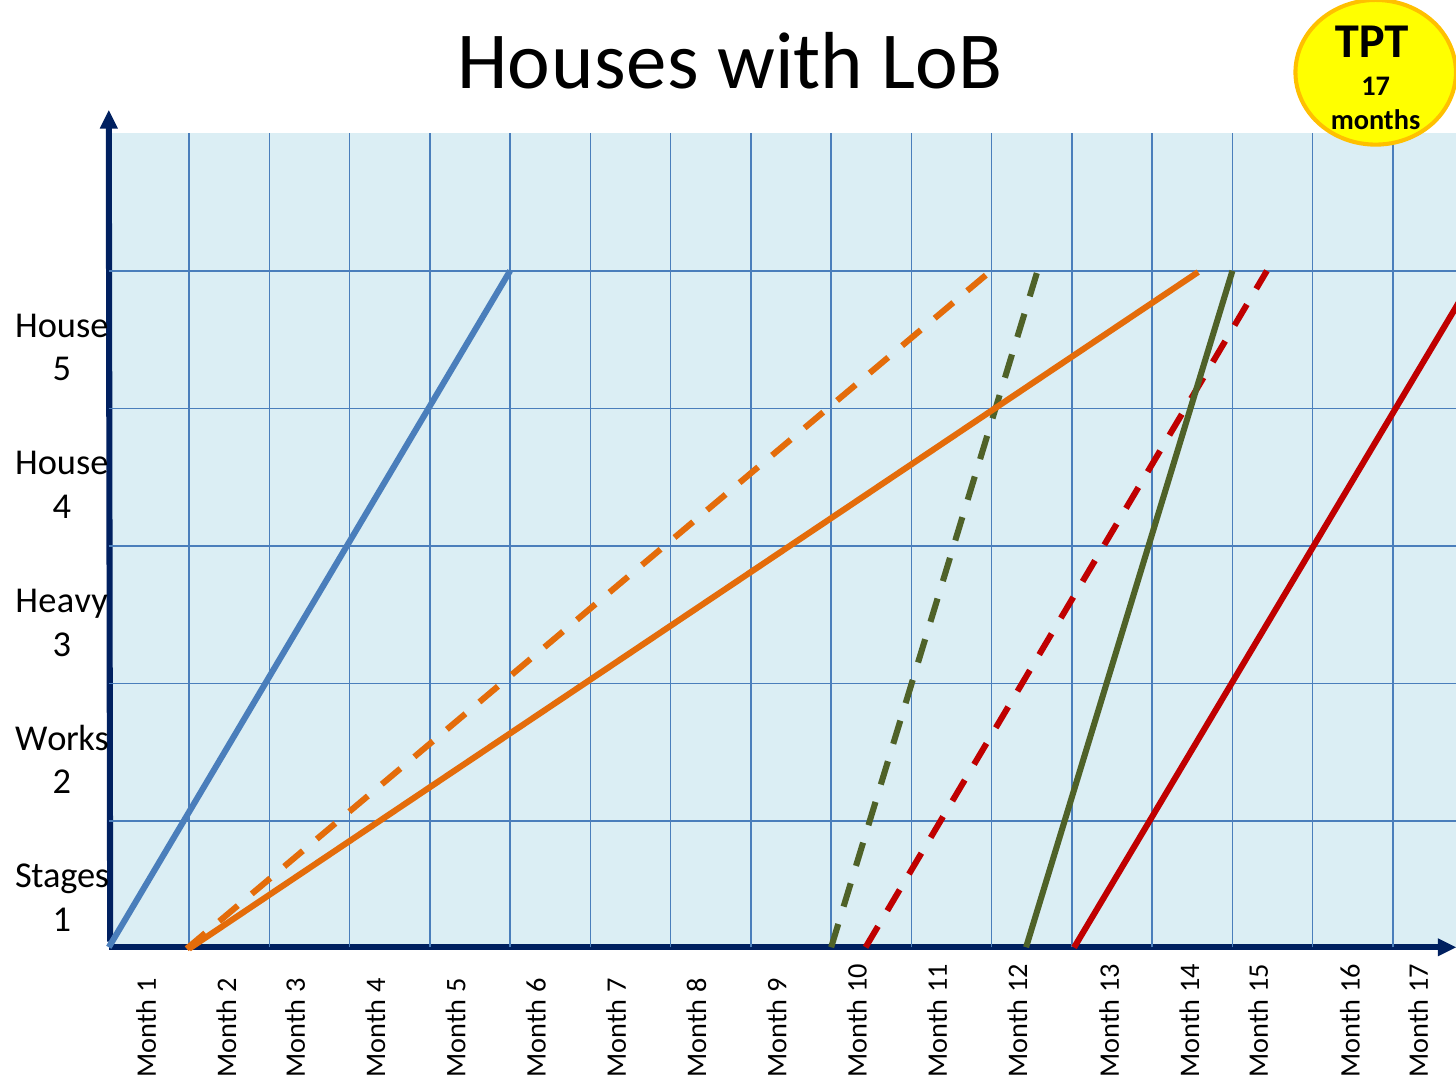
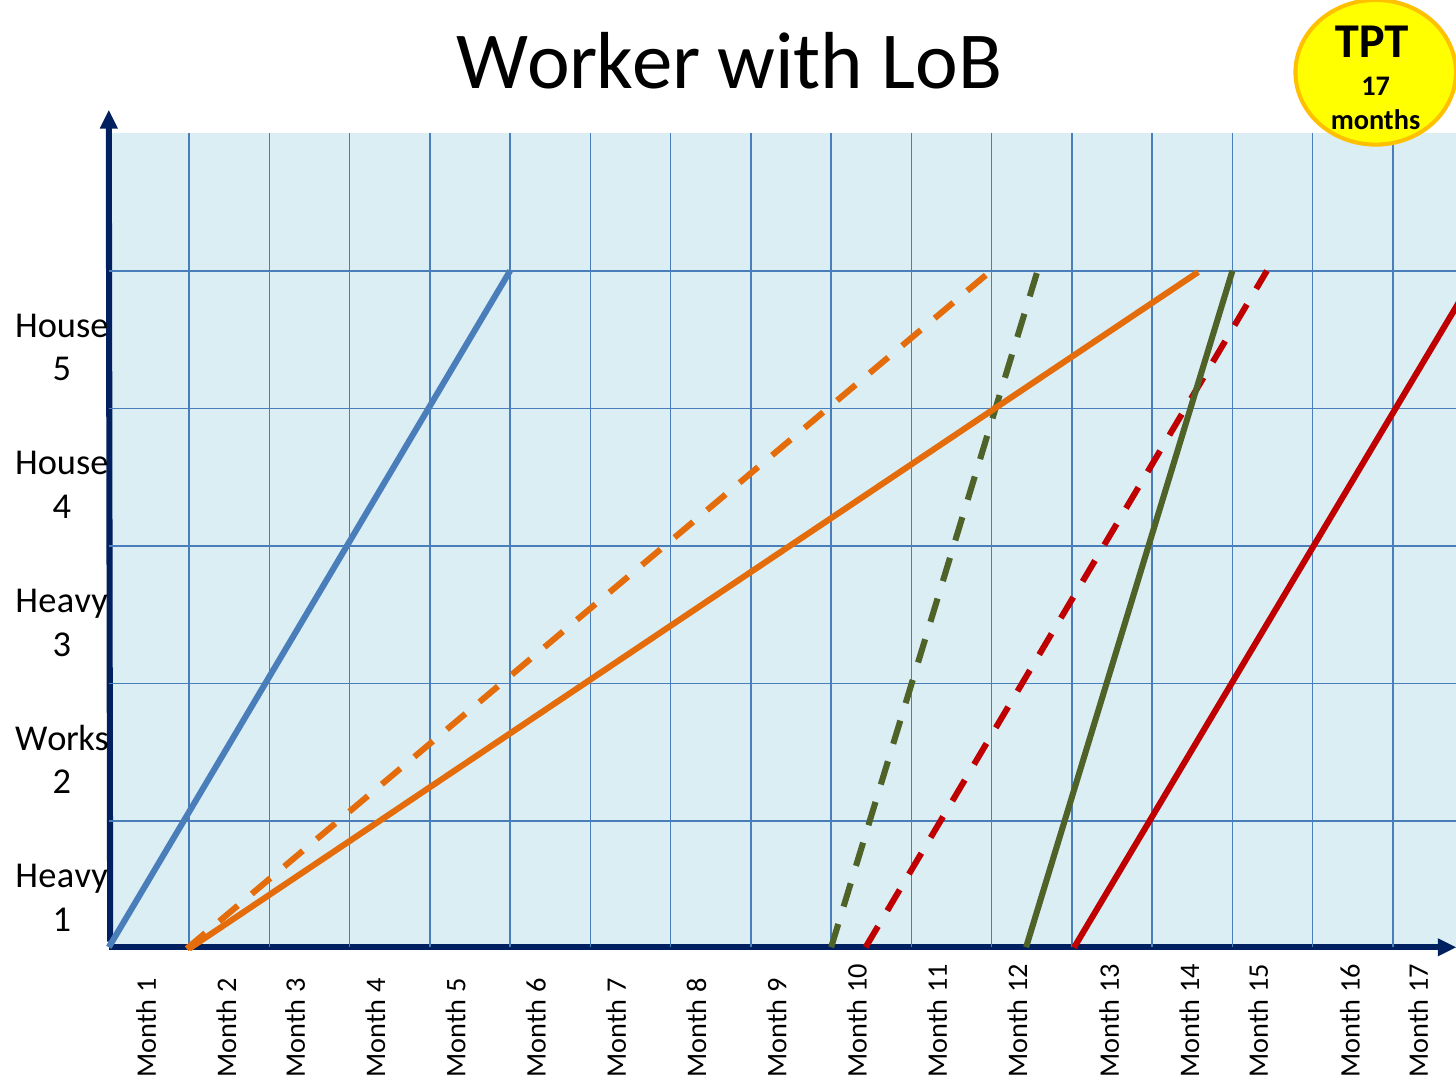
Houses: Houses -> Worker
Stages at (62, 876): Stages -> Heavy
